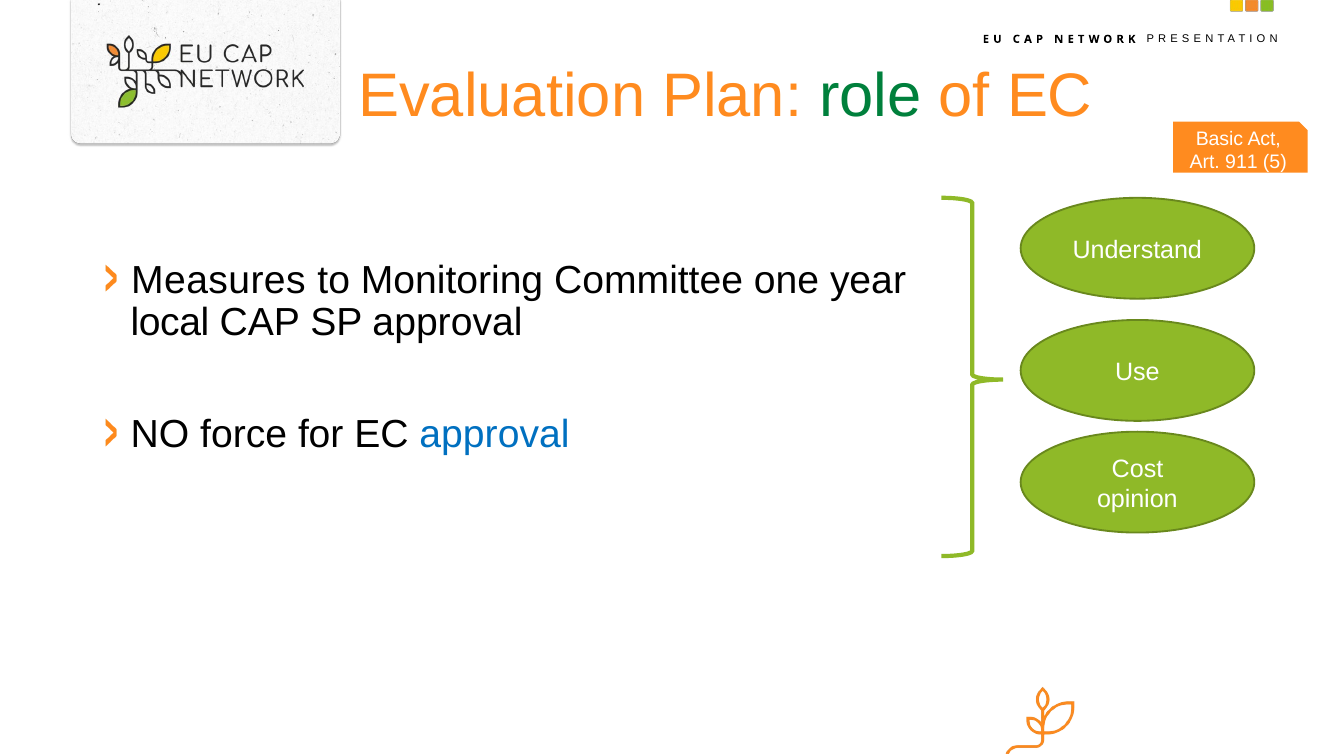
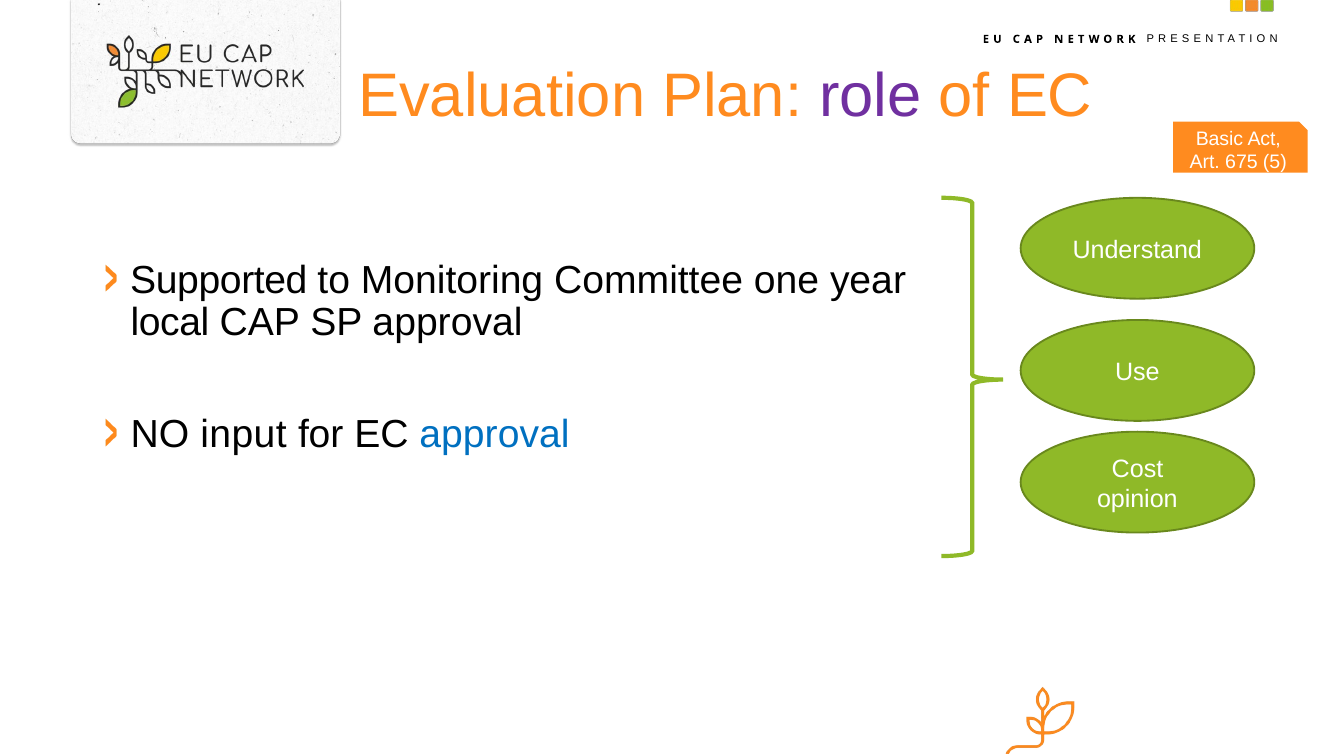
role colour: green -> purple
911: 911 -> 675
Measures: Measures -> Supported
force: force -> input
